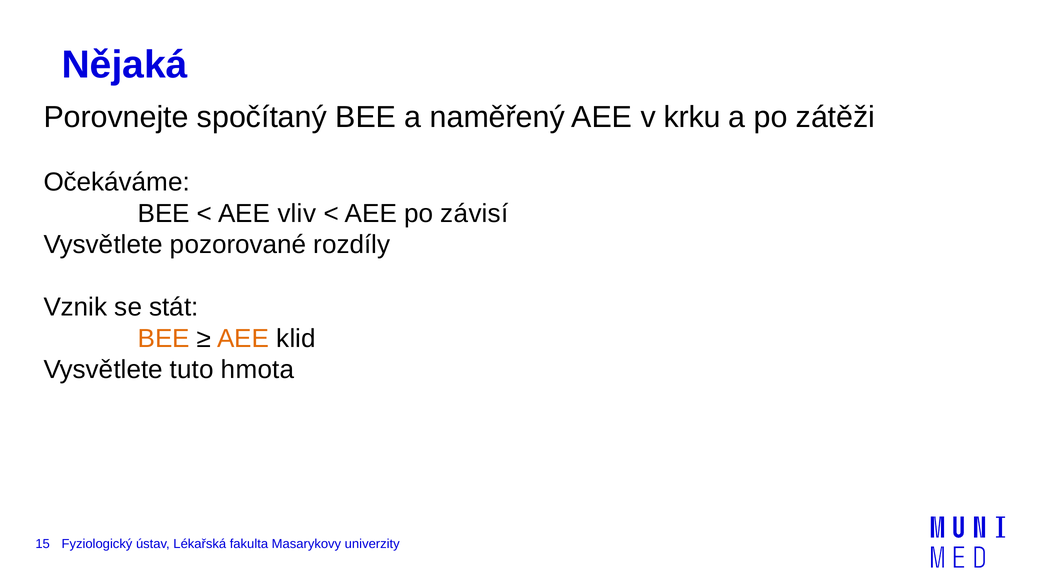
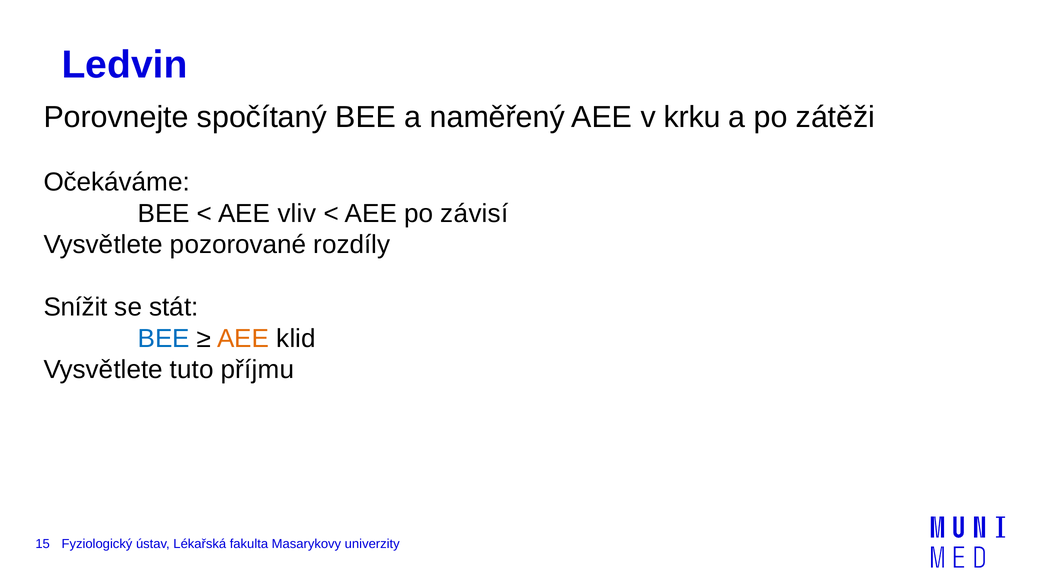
Nějaká: Nějaká -> Ledvin
Vznik: Vznik -> Snížit
BEE at (164, 339) colour: orange -> blue
hmota: hmota -> příjmu
